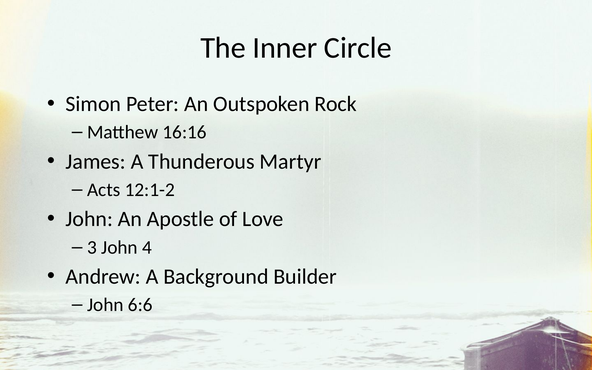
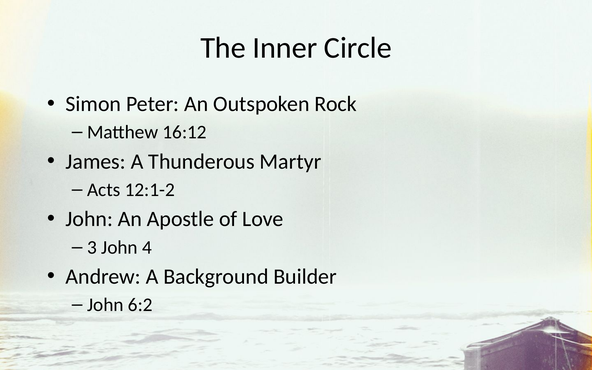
16:16: 16:16 -> 16:12
6:6: 6:6 -> 6:2
